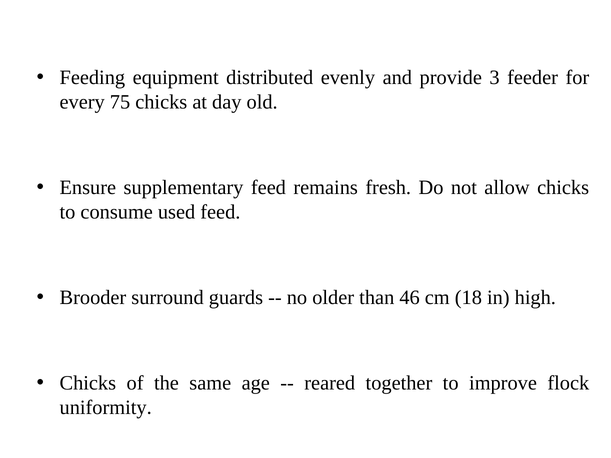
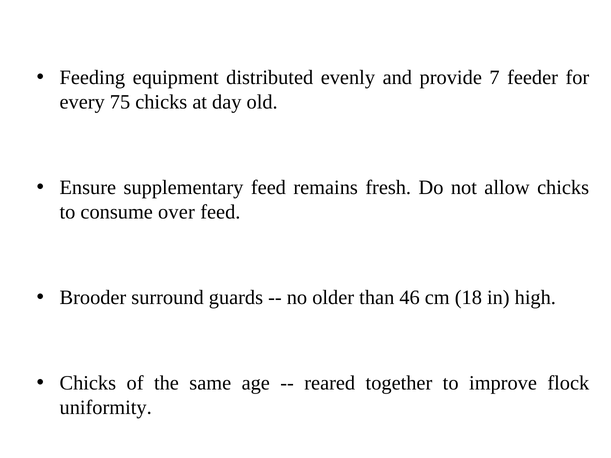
3: 3 -> 7
used: used -> over
